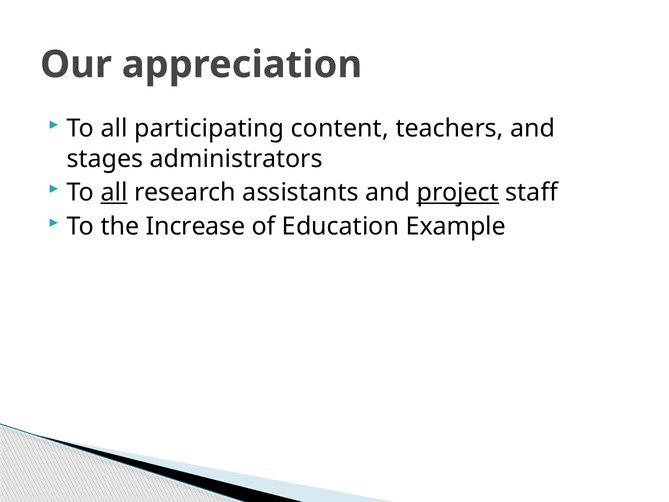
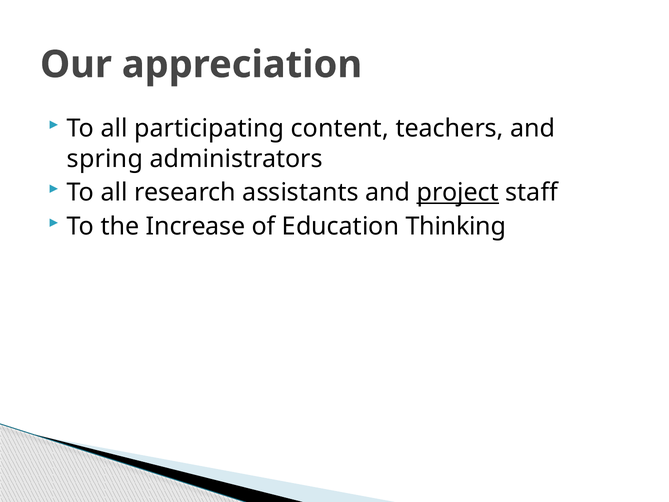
stages: stages -> spring
all at (114, 192) underline: present -> none
Example: Example -> Thinking
